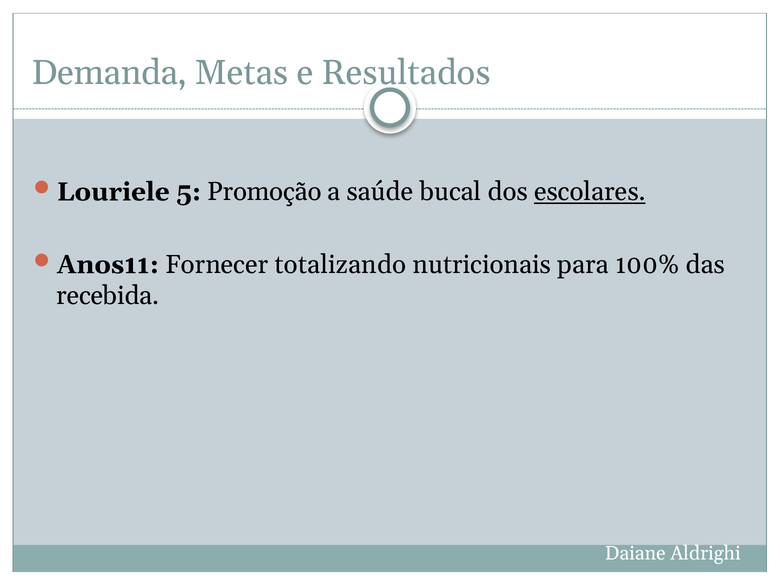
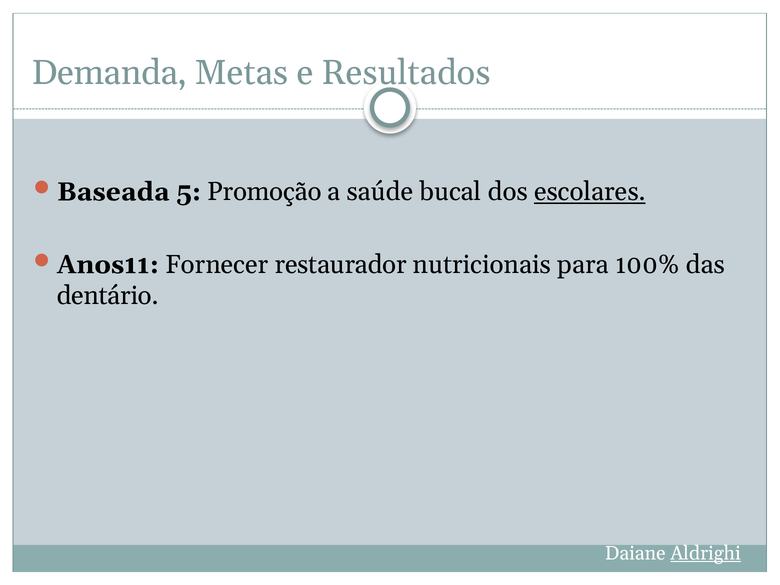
Louriele: Louriele -> Baseada
totalizando: totalizando -> restaurador
recebida: recebida -> dentário
Aldrighi underline: none -> present
